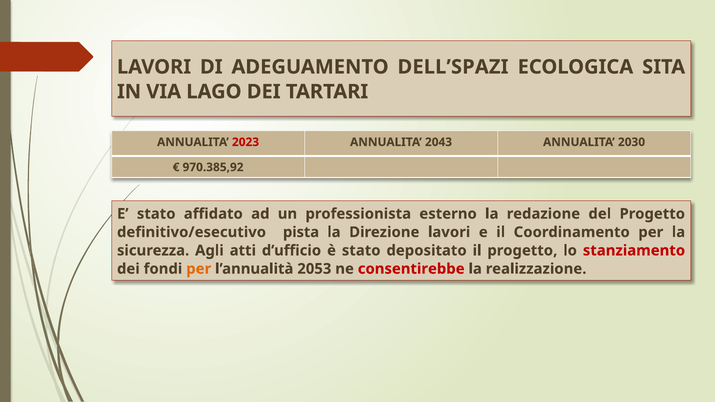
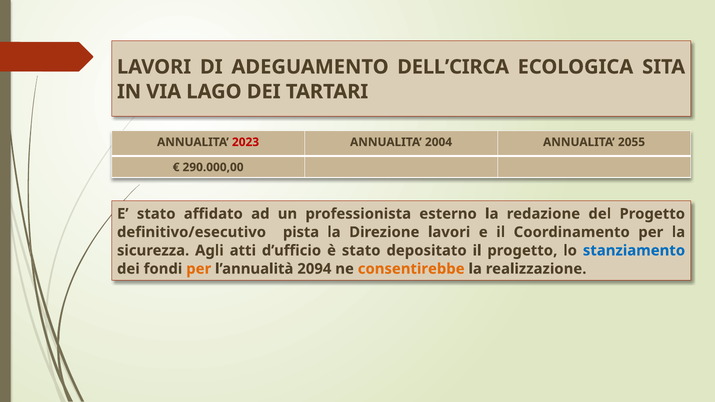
DELL’SPAZI: DELL’SPAZI -> DELL’CIRCA
2043: 2043 -> 2004
2030: 2030 -> 2055
970.385,92: 970.385,92 -> 290.000,00
stanziamento colour: red -> blue
2053: 2053 -> 2094
consentirebbe colour: red -> orange
